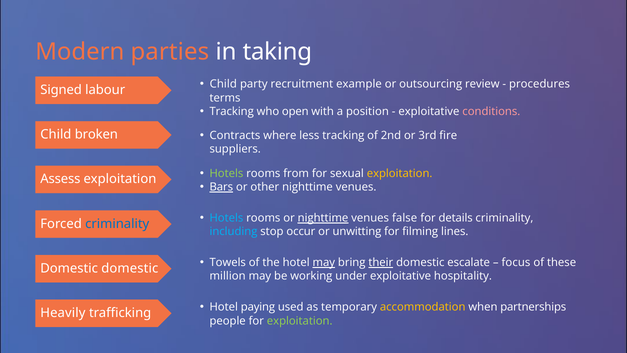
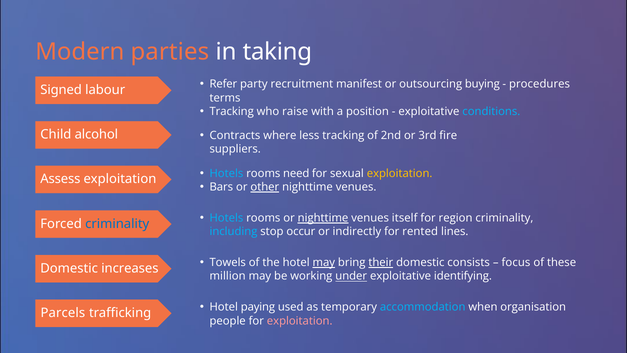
Child at (223, 84): Child -> Refer
example: example -> manifest
review: review -> buying
open: open -> raise
conditions colour: pink -> light blue
broken: broken -> alcohol
Hotels at (226, 173) colour: light green -> light blue
from: from -> need
Bars underline: present -> none
other underline: none -> present
false: false -> itself
details: details -> region
unwitting: unwitting -> indirectly
filming: filming -> rented
escalate: escalate -> consists
Domestic domestic: domestic -> increases
under underline: none -> present
hospitality: hospitality -> identifying
accommodation colour: yellow -> light blue
partnerships: partnerships -> organisation
Heavily: Heavily -> Parcels
exploitation at (300, 321) colour: light green -> pink
